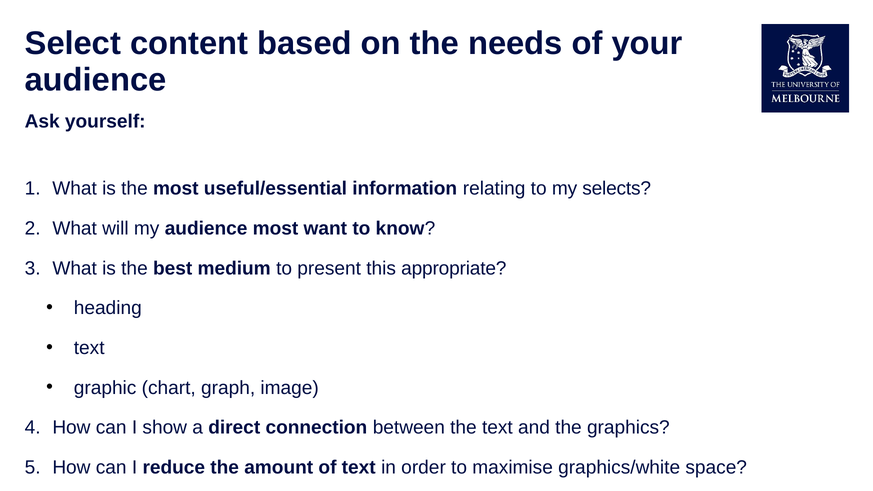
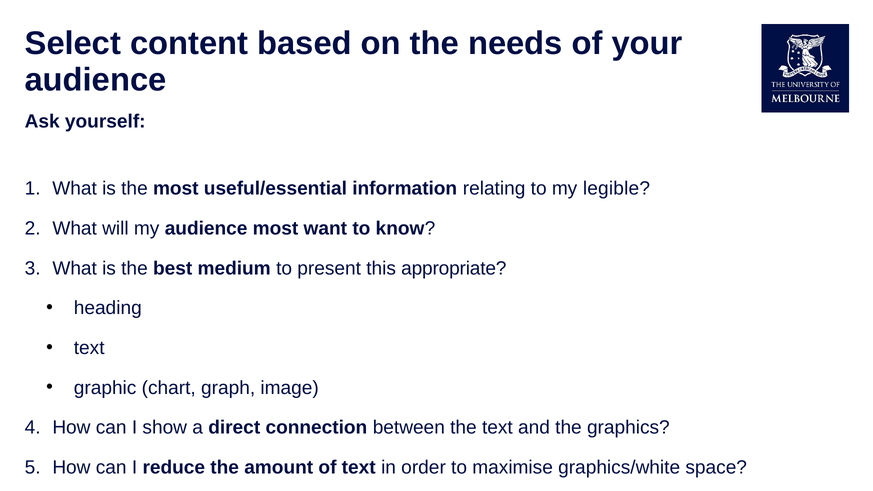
selects: selects -> legible
